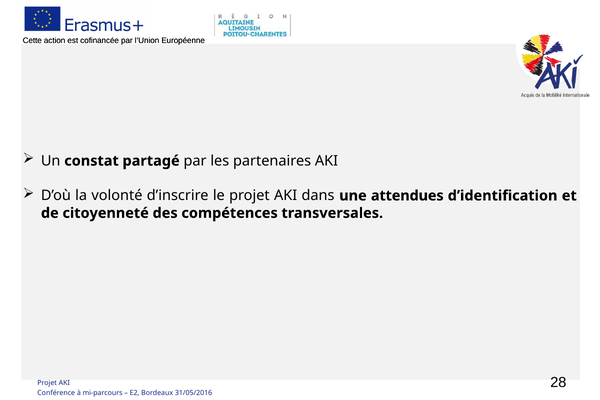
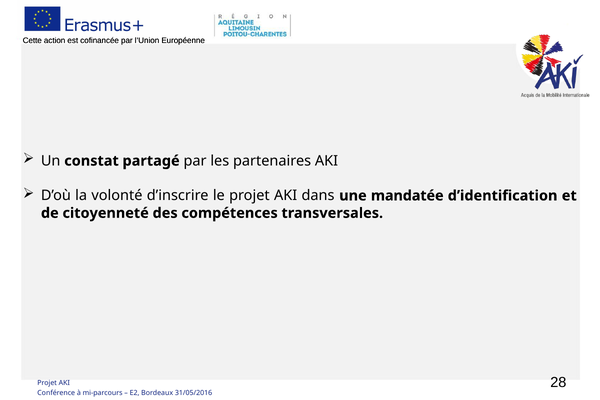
attendues: attendues -> mandatée
